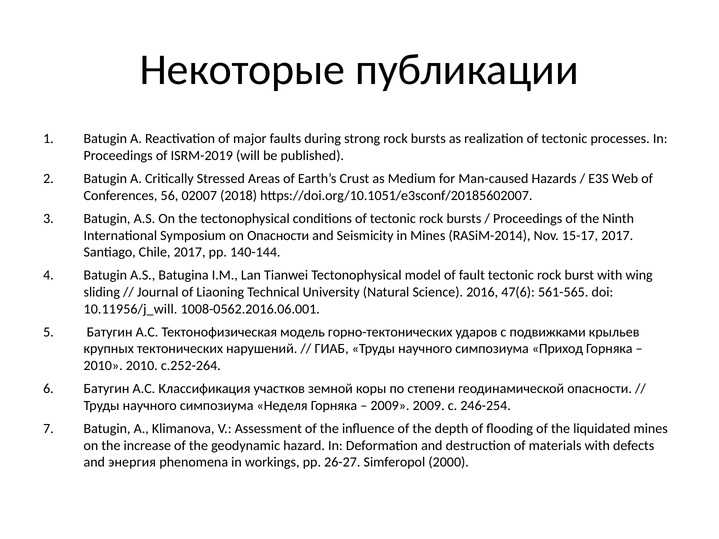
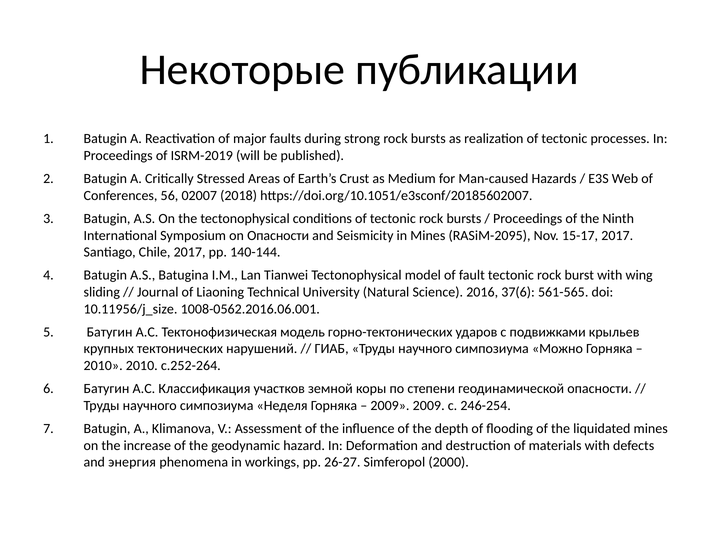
RASiM-2014: RASiM-2014 -> RASiM-2095
47(6: 47(6 -> 37(6
10.11956/j_will: 10.11956/j_will -> 10.11956/j_size
Приход: Приход -> Можно
